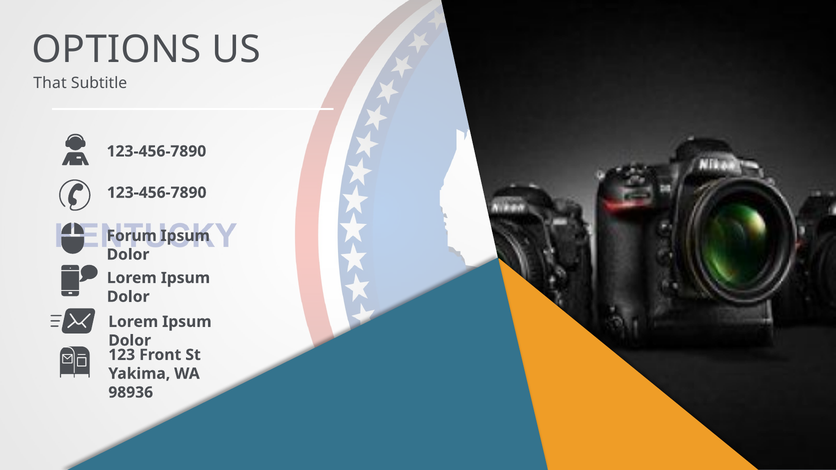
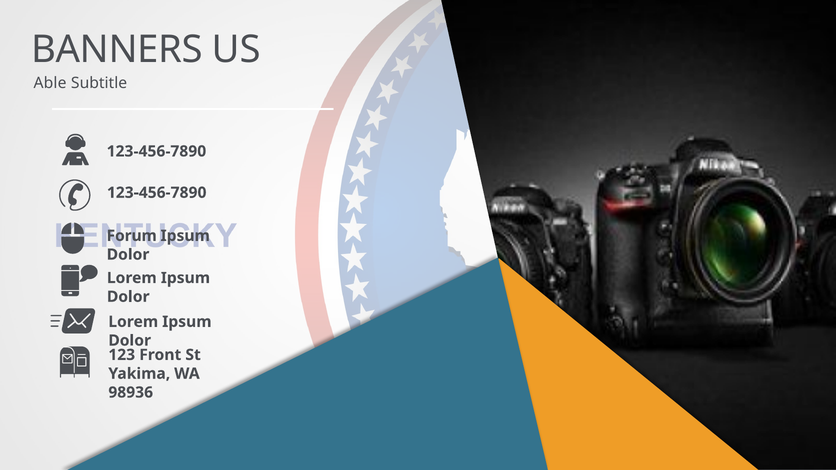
OPTIONS: OPTIONS -> BANNERS
That: That -> Able
